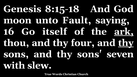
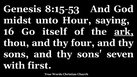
8:15-18: 8:15-18 -> 8:15-53
moon: moon -> midst
Fault: Fault -> Hour
thy at (126, 43) underline: present -> none
slew: slew -> first
